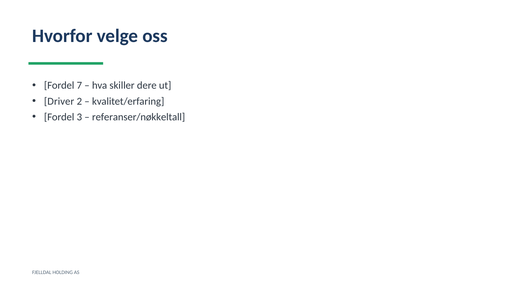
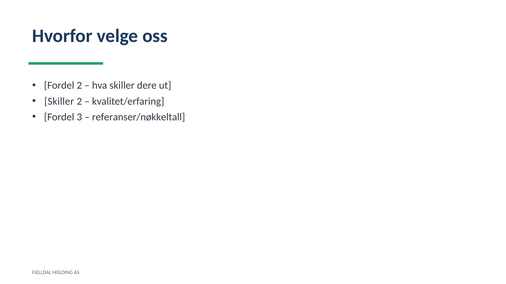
Fordel 7: 7 -> 2
Driver at (59, 102): Driver -> Skiller
